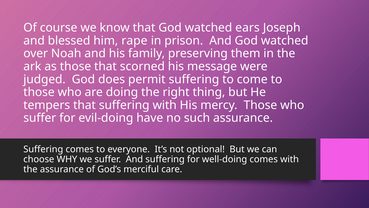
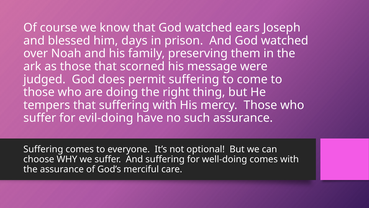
rape: rape -> days
